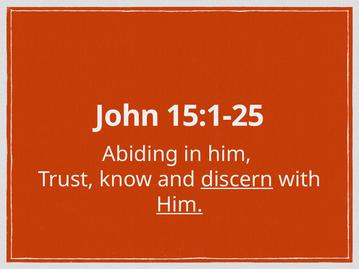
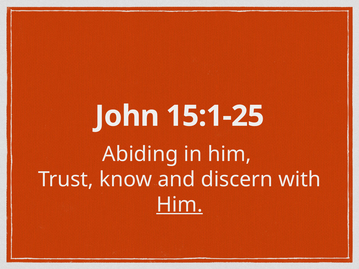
discern underline: present -> none
